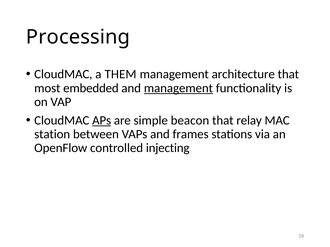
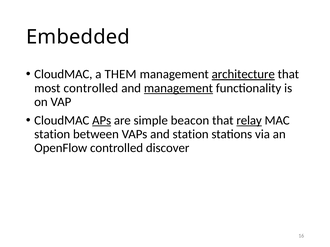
Processing: Processing -> Embedded
architecture underline: none -> present
most embedded: embedded -> controlled
relay underline: none -> present
and frames: frames -> station
injecting: injecting -> discover
